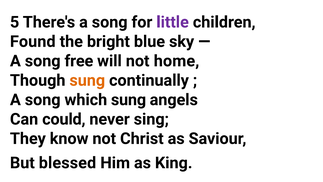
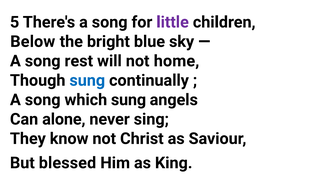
Found: Found -> Below
free: free -> rest
sung at (87, 80) colour: orange -> blue
could: could -> alone
